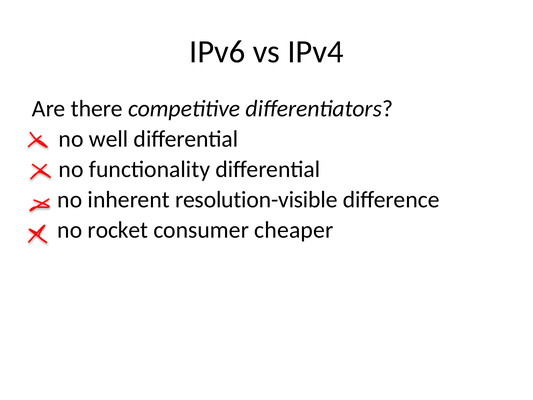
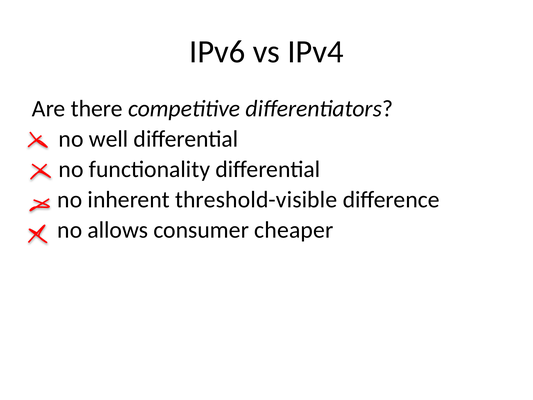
resolution-visible: resolution-visible -> threshold-visible
rocket: rocket -> allows
